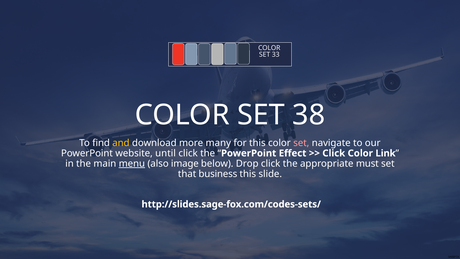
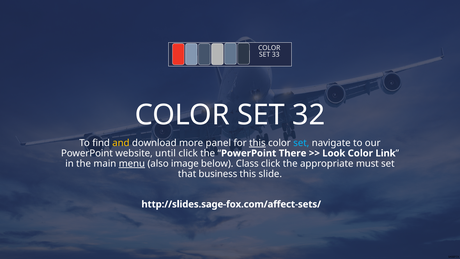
38: 38 -> 32
many: many -> panel
this at (257, 143) underline: none -> present
set at (301, 143) colour: pink -> light blue
Effect: Effect -> There
Click at (334, 153): Click -> Look
Drop: Drop -> Class
http://slides.sage-fox.com/codes-sets/: http://slides.sage-fox.com/codes-sets/ -> http://slides.sage-fox.com/affect-sets/
